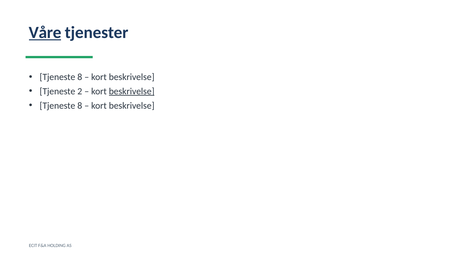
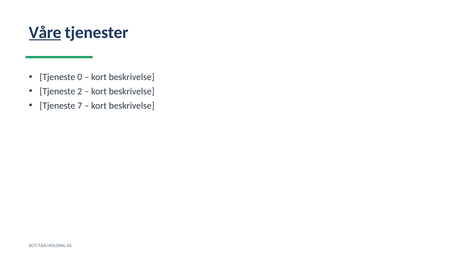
8 at (80, 77): 8 -> 0
beskrivelse at (132, 91) underline: present -> none
8 at (80, 106): 8 -> 7
